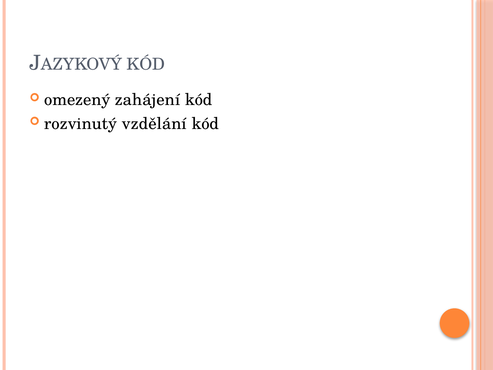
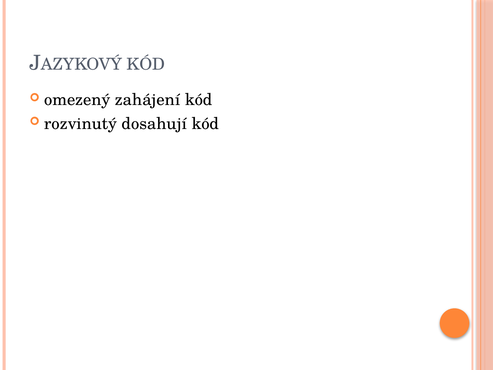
vzdělání: vzdělání -> dosahují
